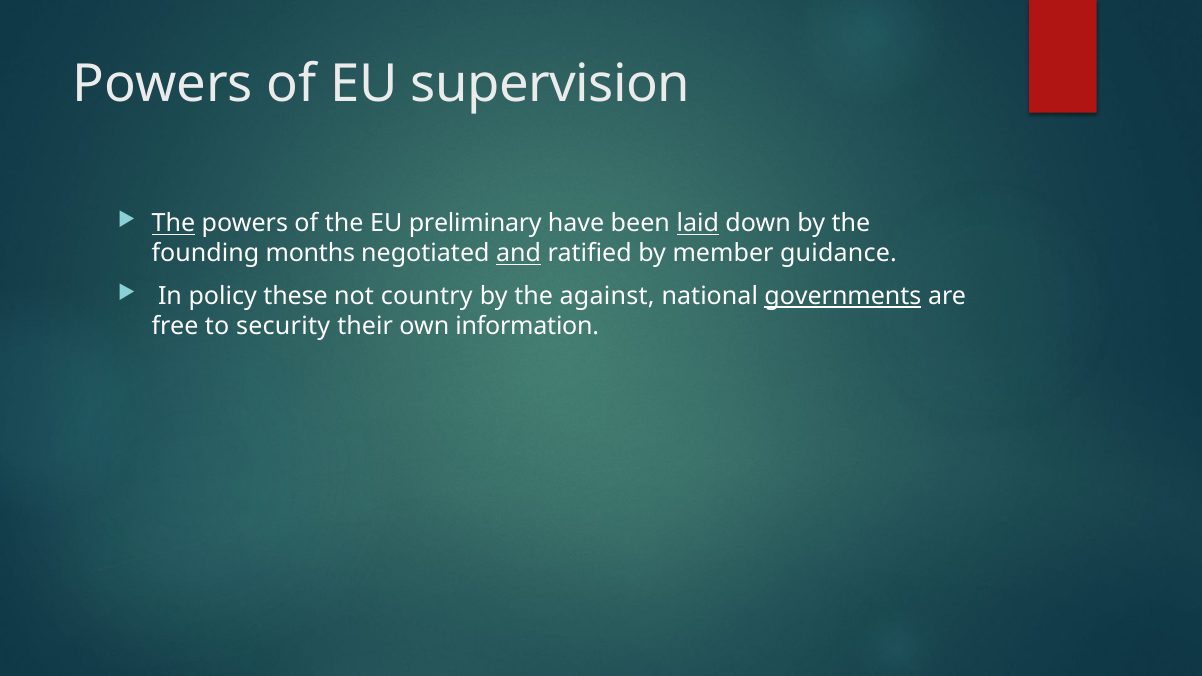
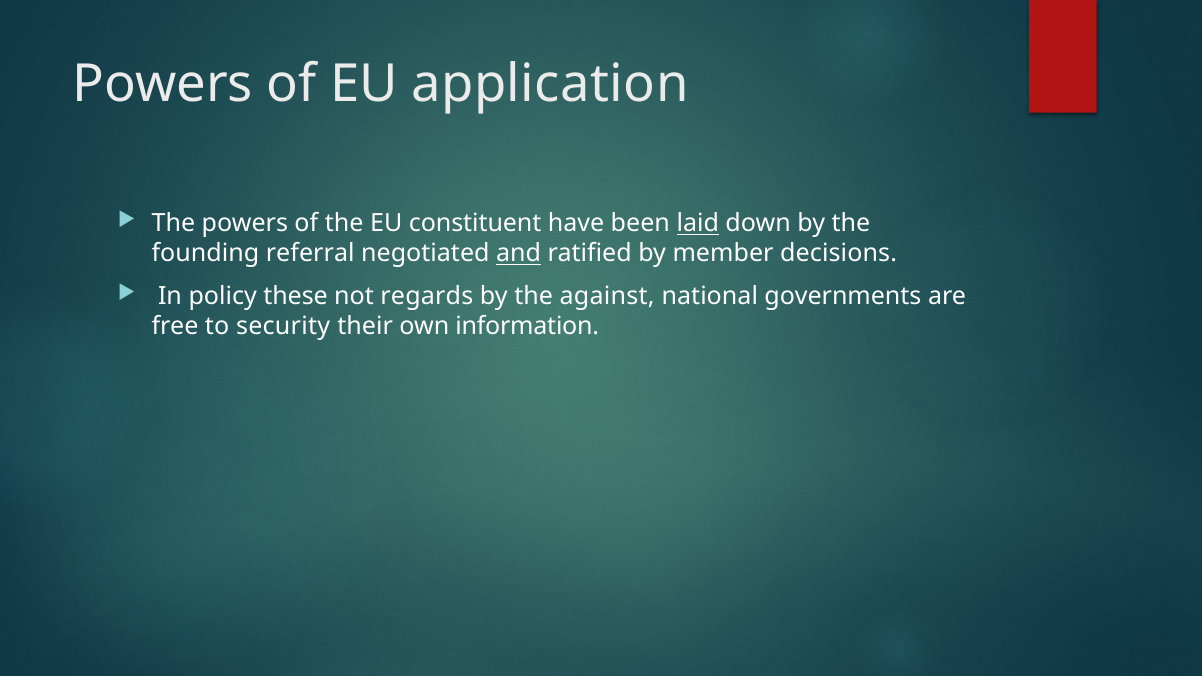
supervision: supervision -> application
The at (173, 224) underline: present -> none
preliminary: preliminary -> constituent
months: months -> referral
guidance: guidance -> decisions
country: country -> regards
governments underline: present -> none
